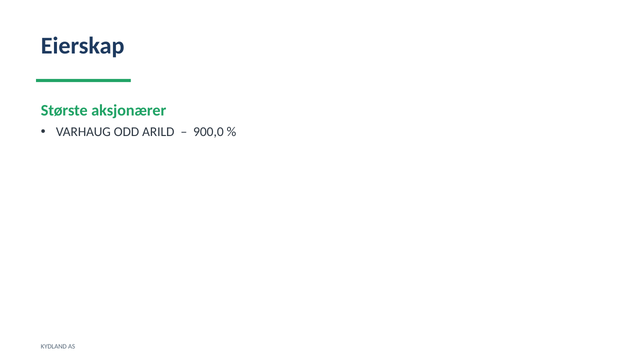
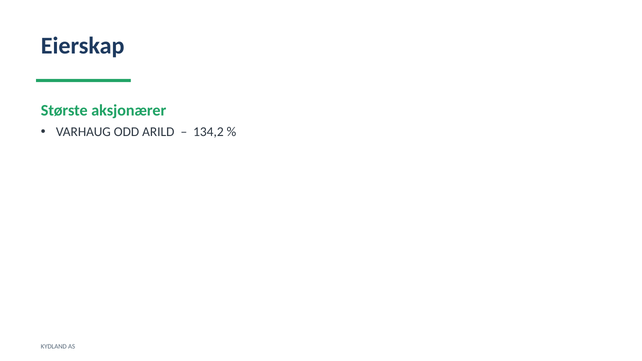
900,0: 900,0 -> 134,2
